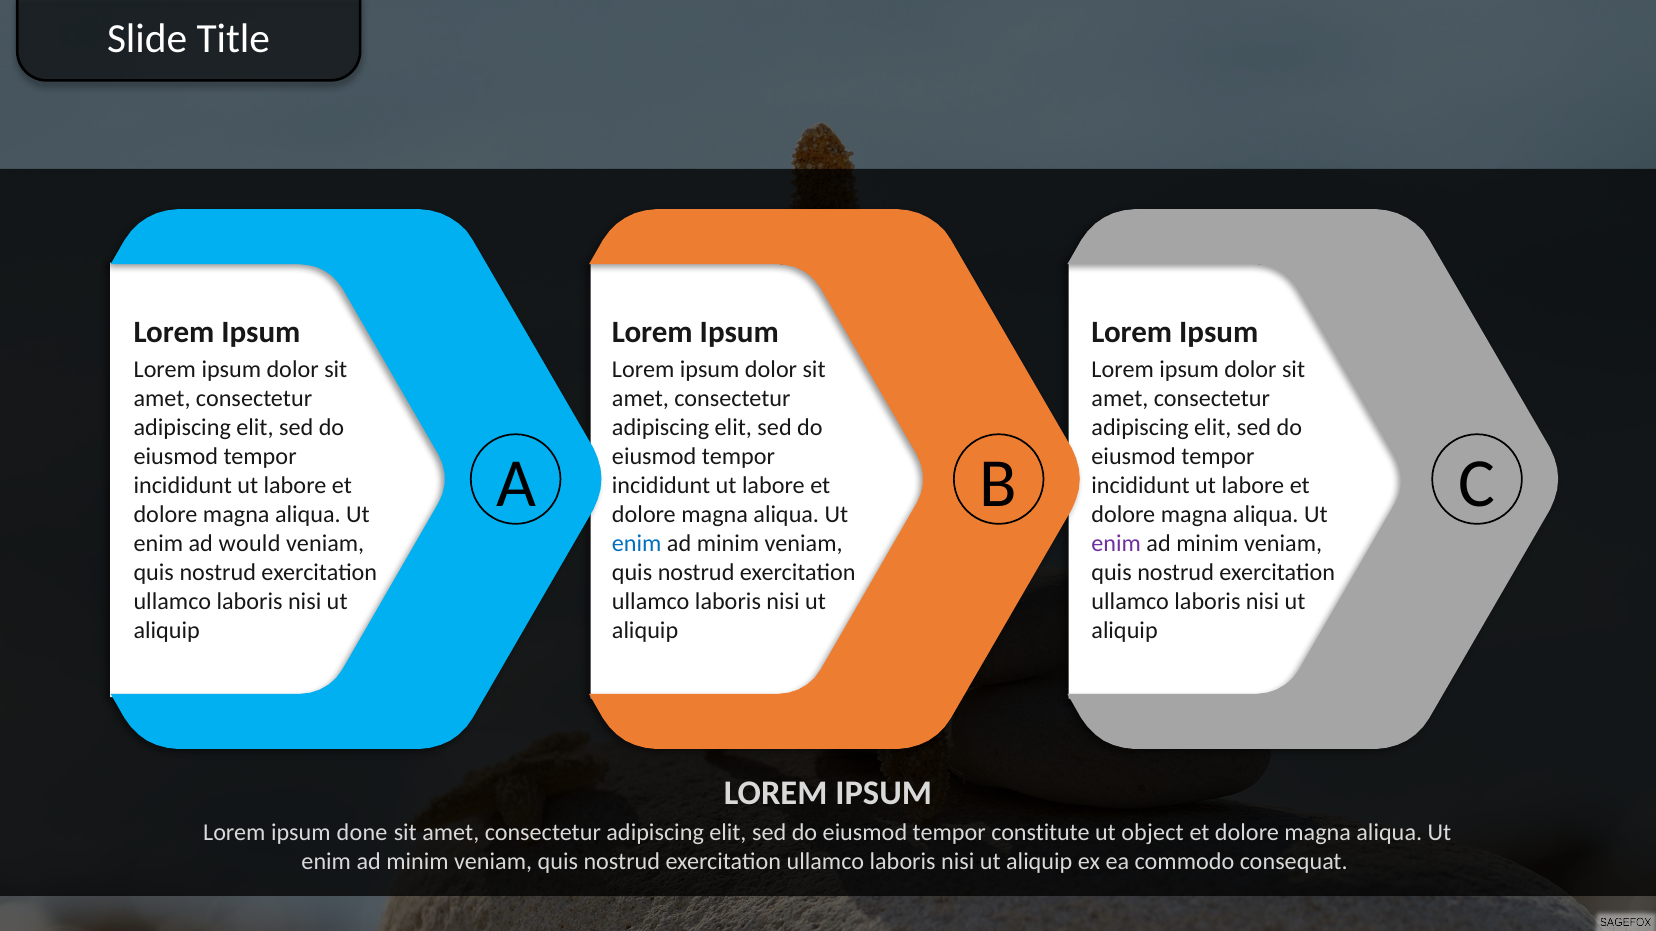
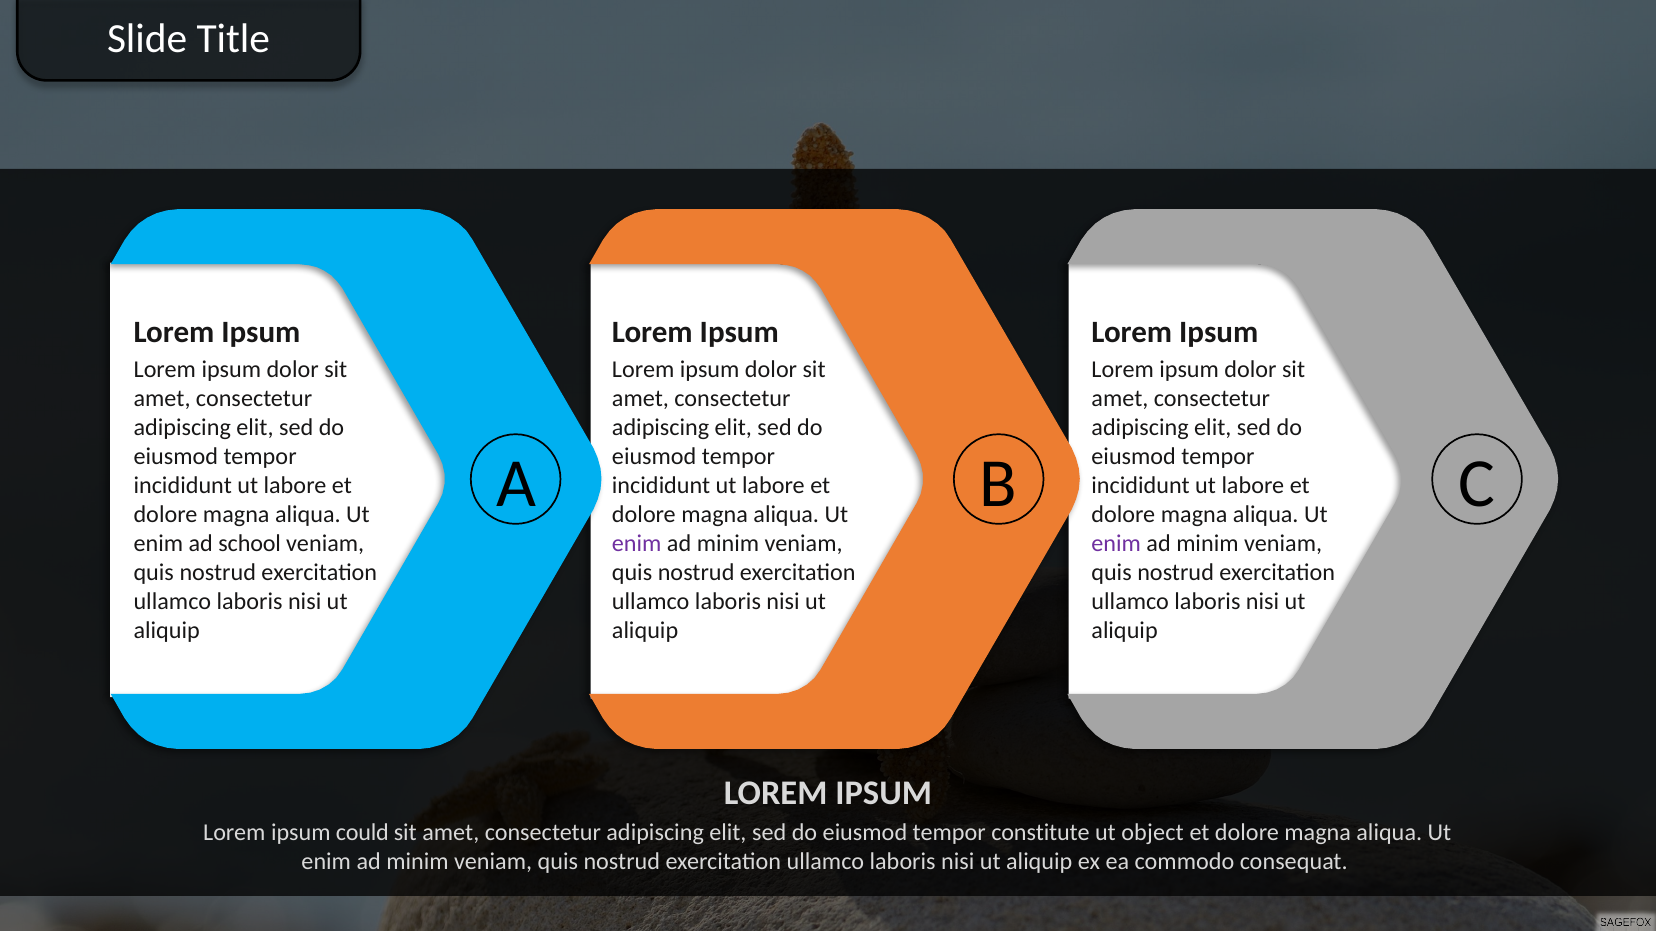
would: would -> school
enim at (637, 543) colour: blue -> purple
done: done -> could
